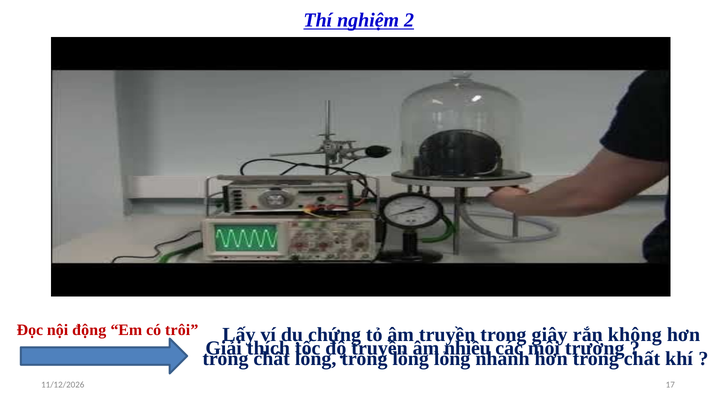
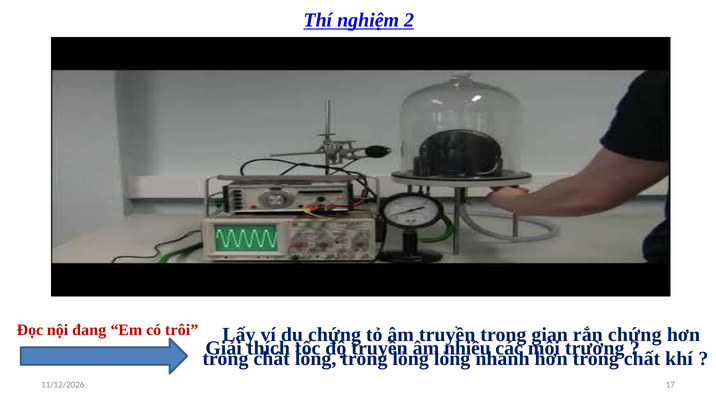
động: động -> đang
giây: giây -> gian
rắn không: không -> chứng
